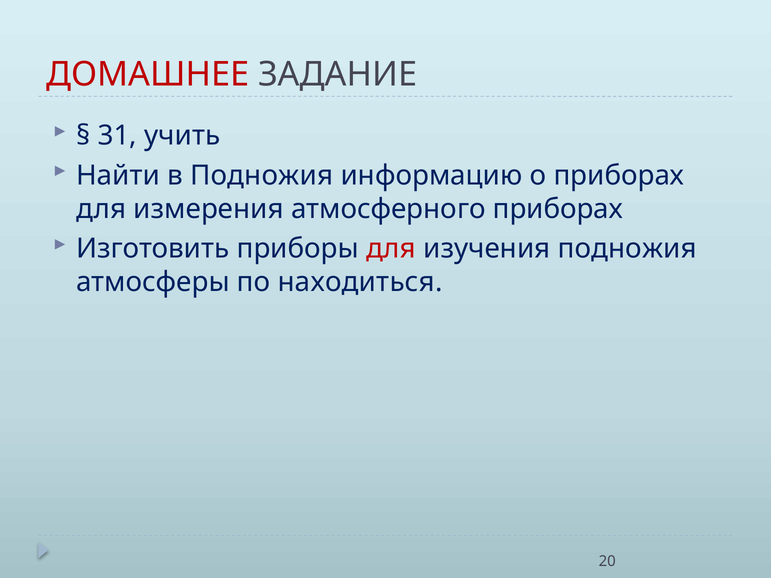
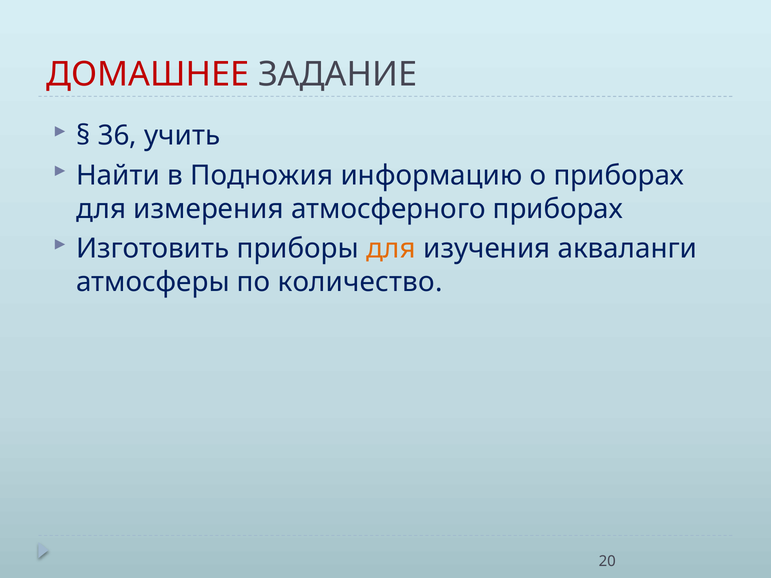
31: 31 -> 36
для at (391, 249) colour: red -> orange
изучения подножия: подножия -> акваланги
находиться: находиться -> количество
